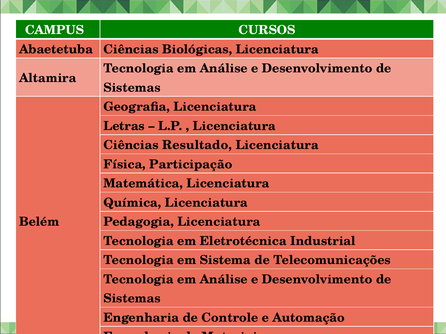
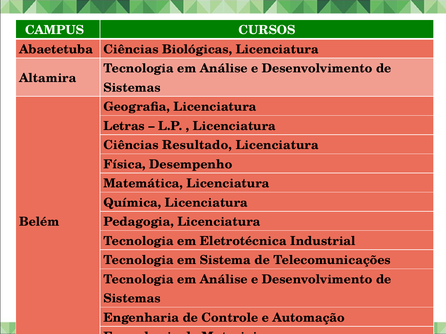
Participação: Participação -> Desempenho
